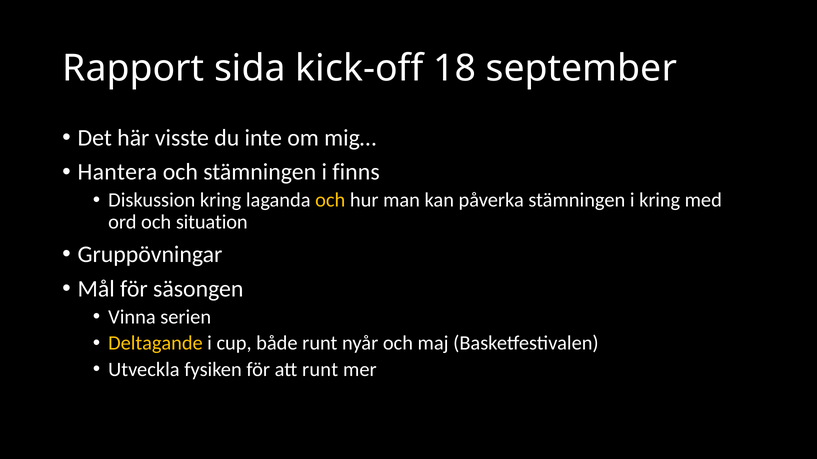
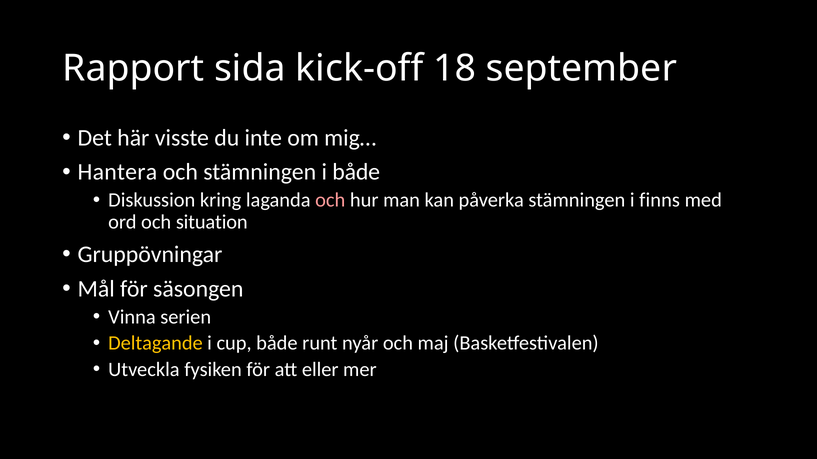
i finns: finns -> både
och at (330, 200) colour: yellow -> pink
i kring: kring -> finns
att runt: runt -> eller
